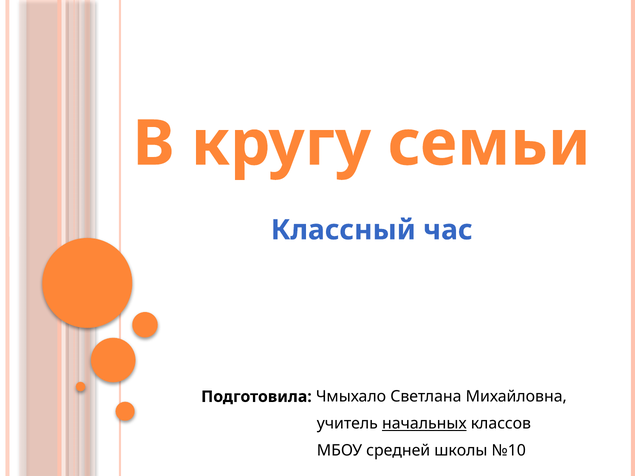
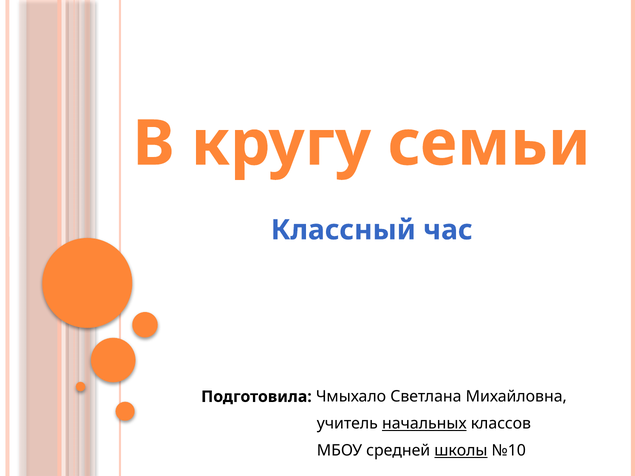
школы underline: none -> present
